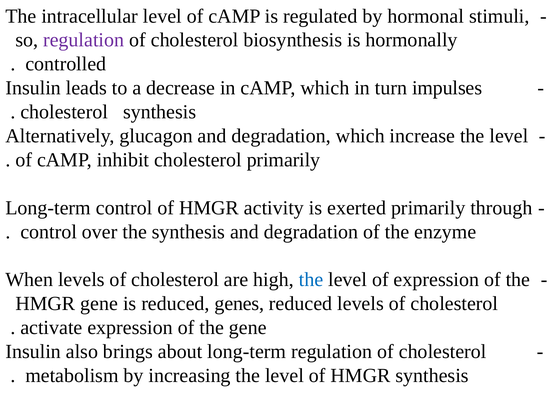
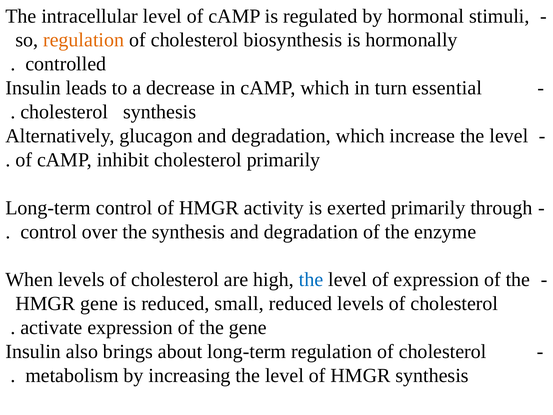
regulation at (84, 40) colour: purple -> orange
impulses: impulses -> essential
genes: genes -> small
